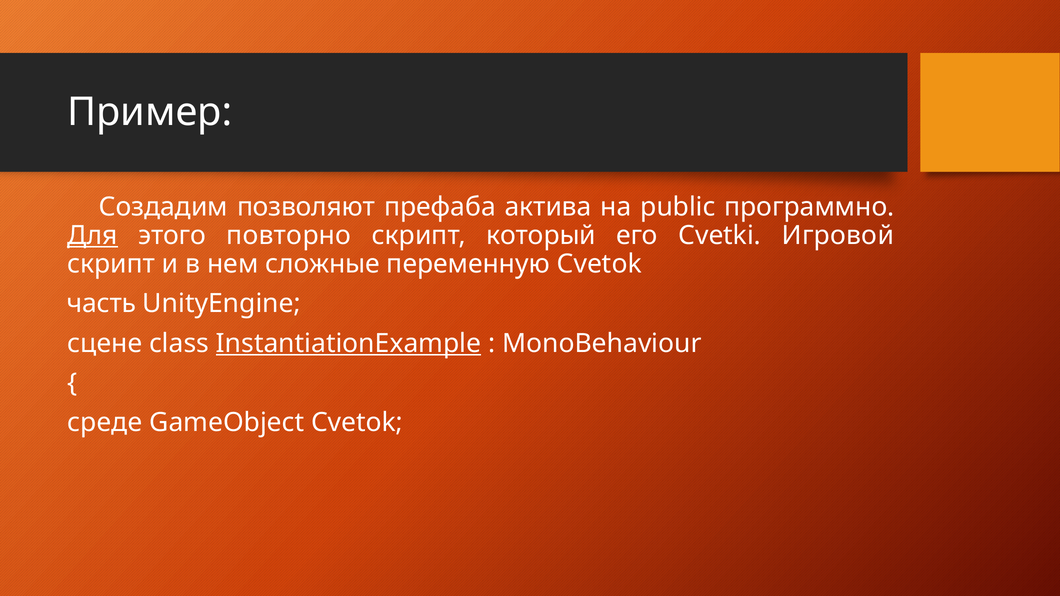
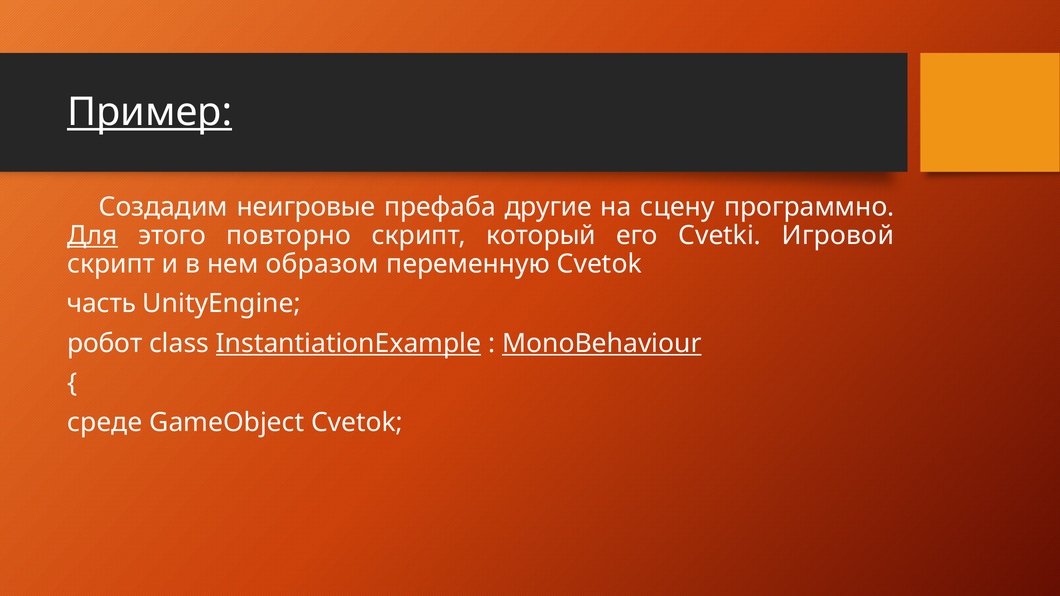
Пример underline: none -> present
позволяют: позволяют -> неигровые
актива: актива -> другие
public: public -> сцену
сложные: сложные -> образом
сцене: сцене -> робот
MonoBehaviour underline: none -> present
